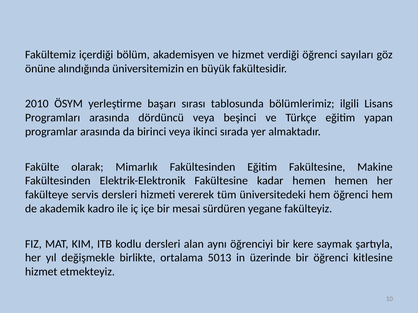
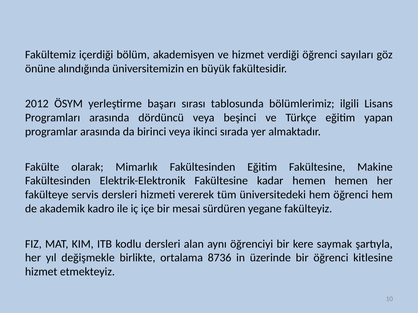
2010: 2010 -> 2012
5013: 5013 -> 8736
